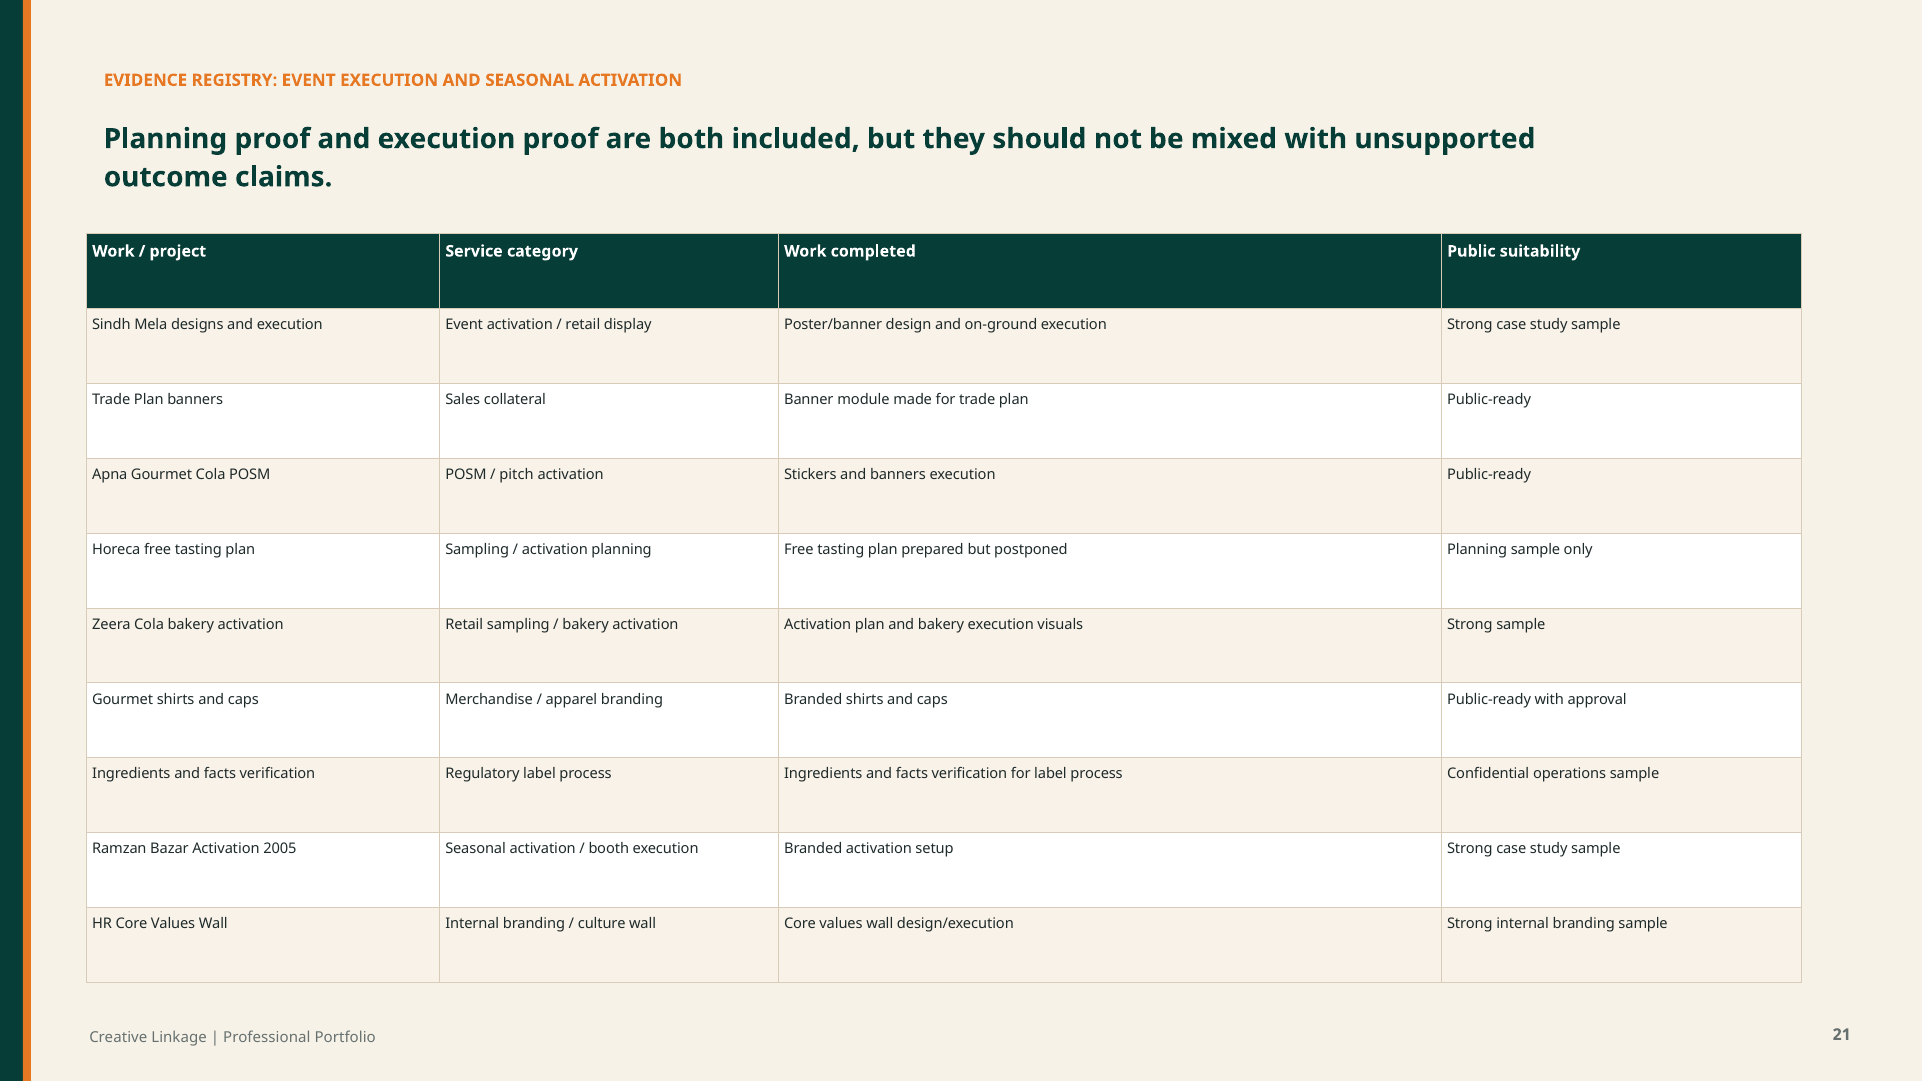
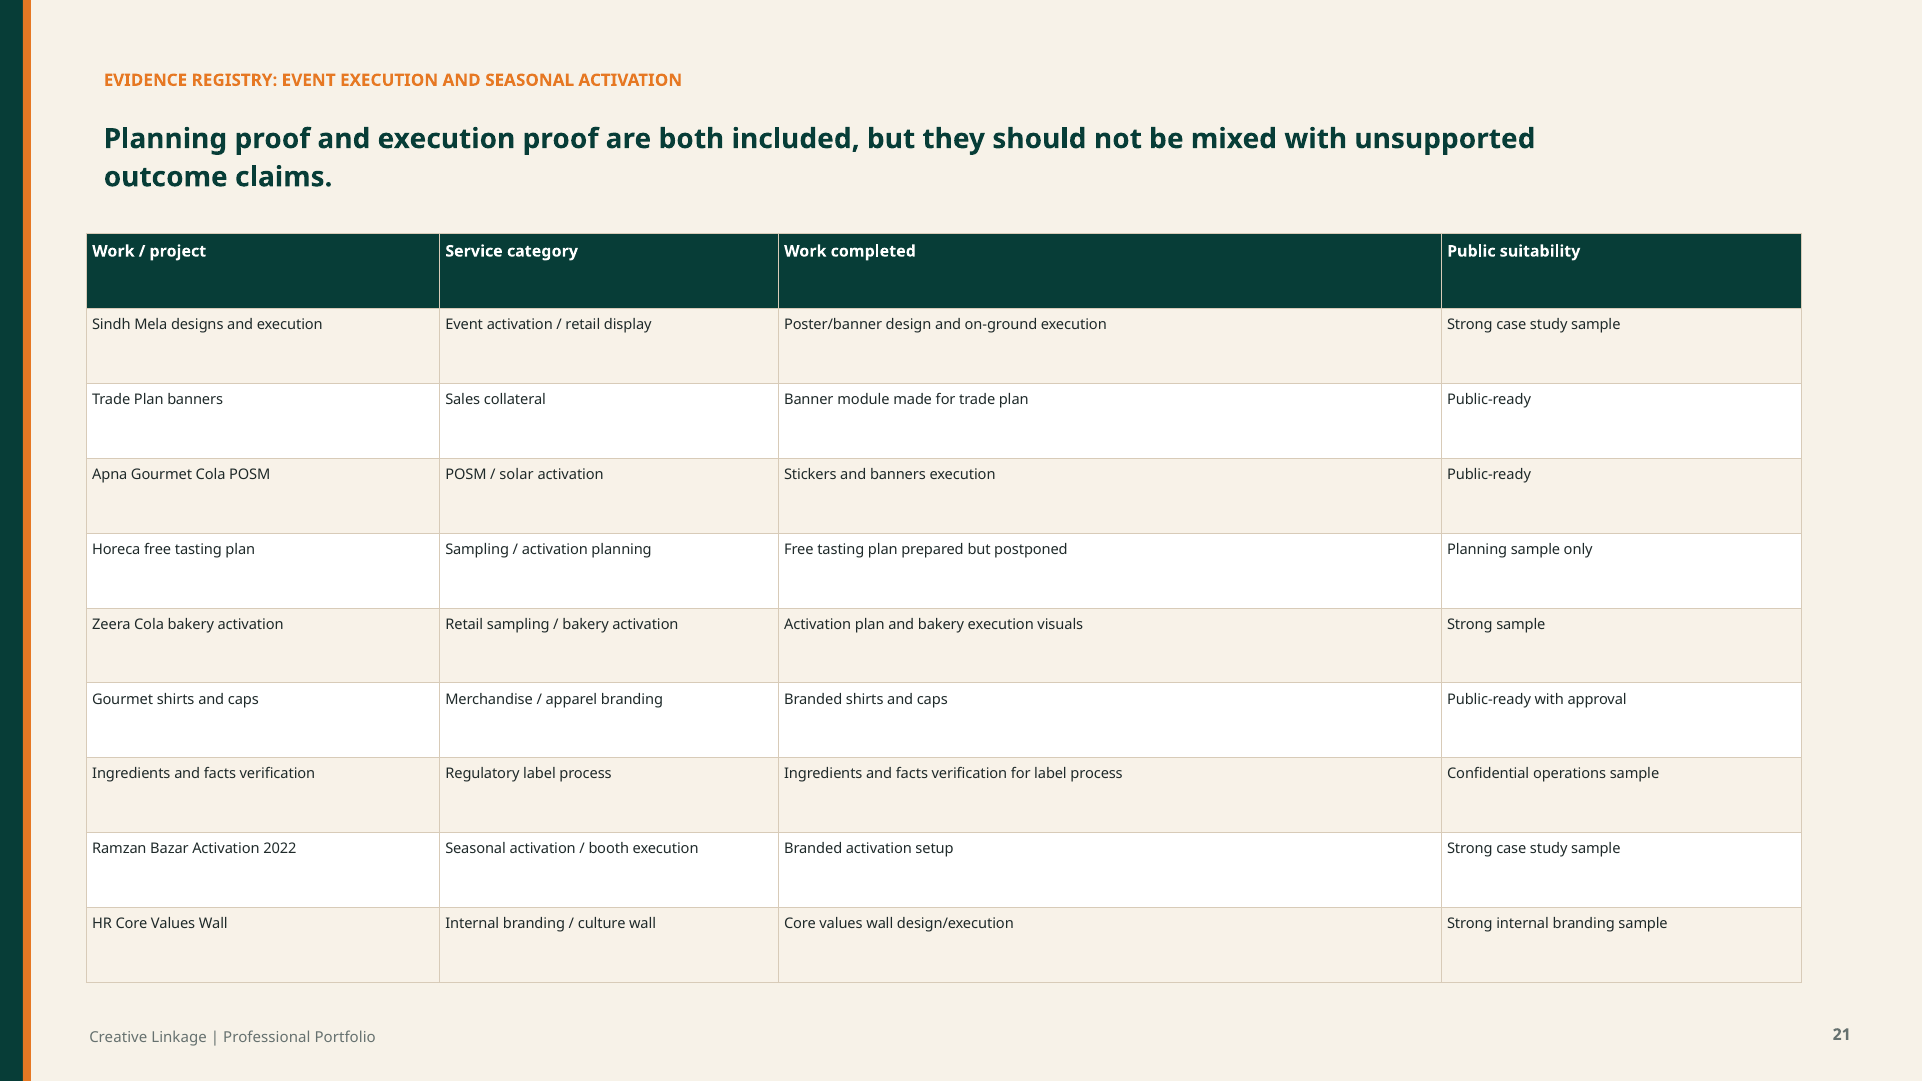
pitch: pitch -> solar
2005: 2005 -> 2022
